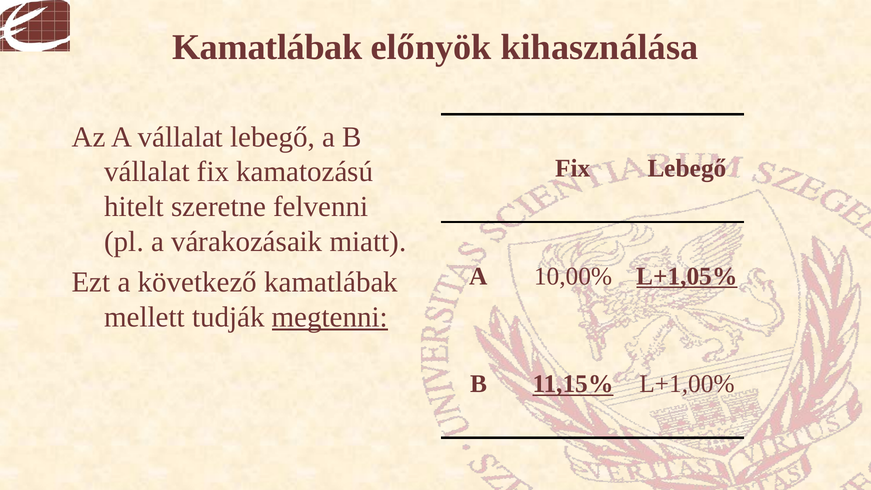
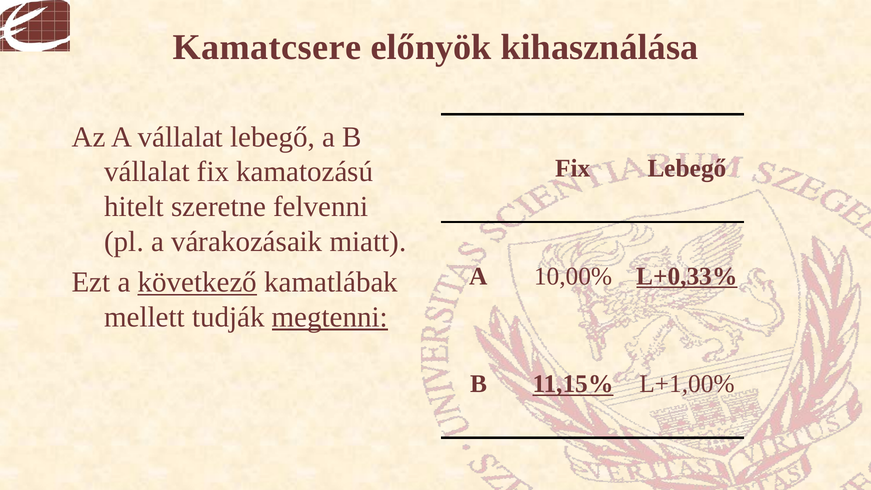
Kamatlábak at (267, 47): Kamatlábak -> Kamatcsere
L+1,05%: L+1,05% -> L+0,33%
következő underline: none -> present
